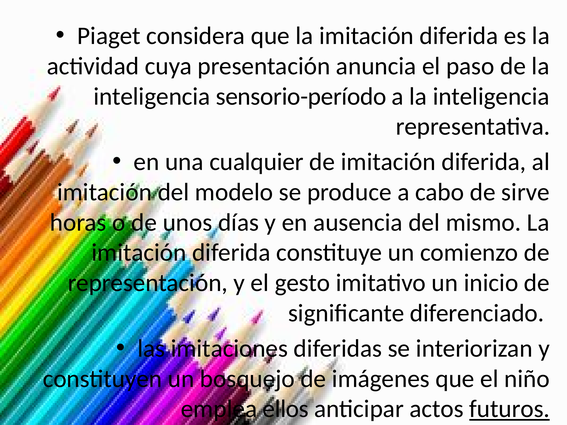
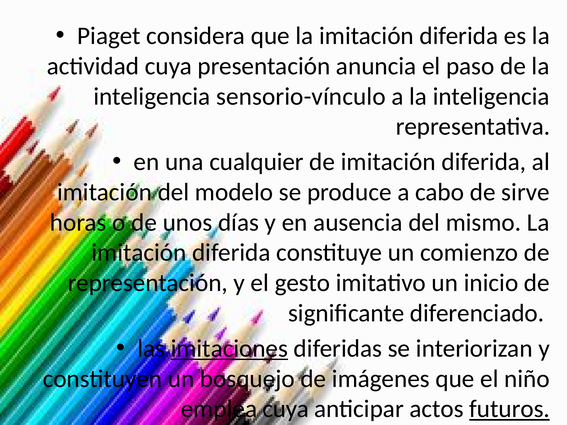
sensorio-período: sensorio-período -> sensorio-vínculo
imitaciones underline: none -> present
emplea ellos: ellos -> cuya
